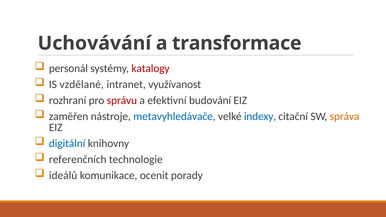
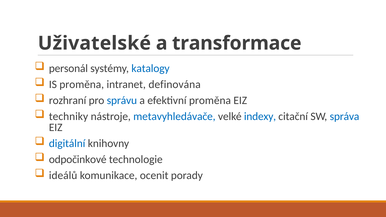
Uchovávání: Uchovávání -> Uživatelské
katalogy colour: red -> blue
IS vzdělané: vzdělané -> proměna
využívanost: využívanost -> definována
správu colour: red -> blue
efektivní budování: budování -> proměna
zaměřen: zaměřen -> techniky
správa colour: orange -> blue
referenčních: referenčních -> odpočinkové
